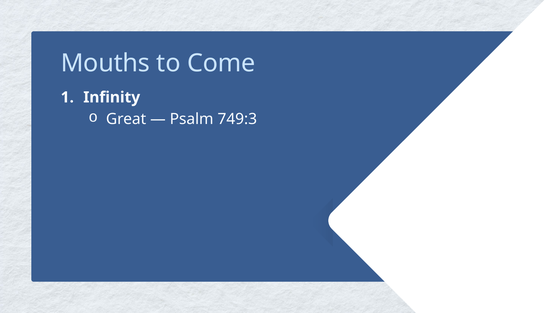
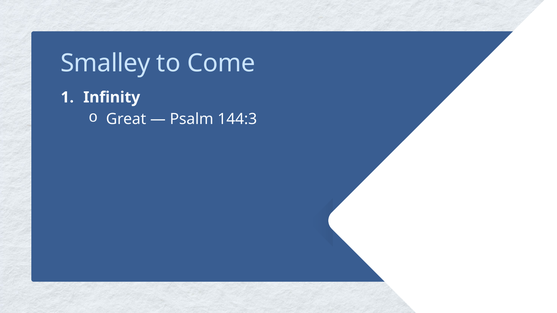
Mouths: Mouths -> Smalley
749:3: 749:3 -> 144:3
